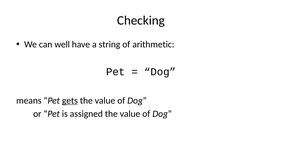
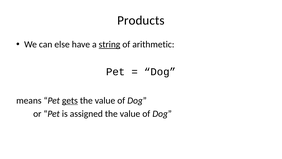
Checking: Checking -> Products
well: well -> else
string underline: none -> present
